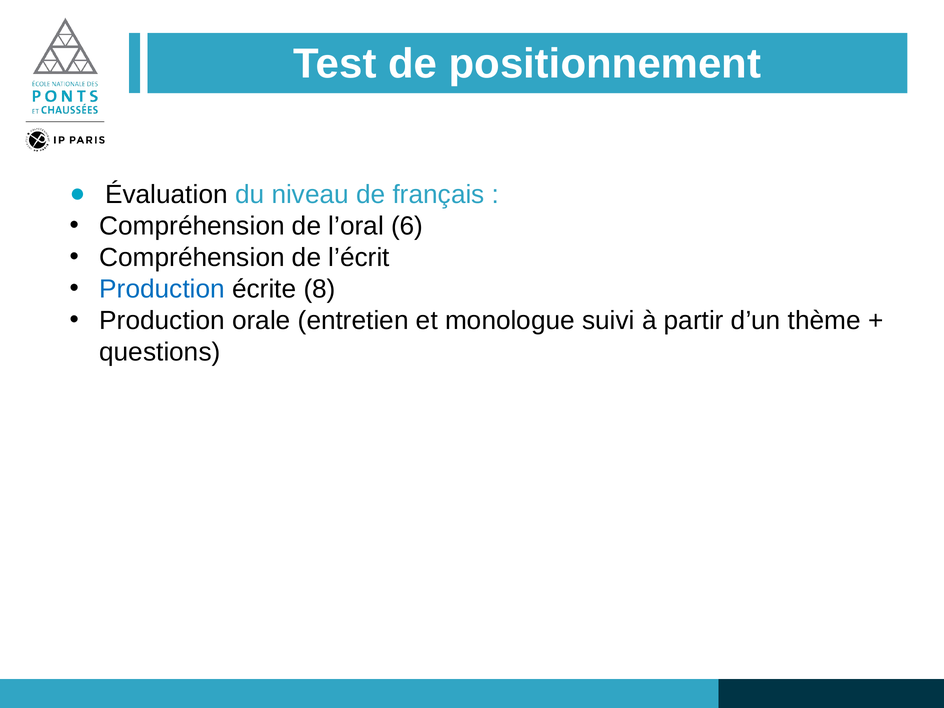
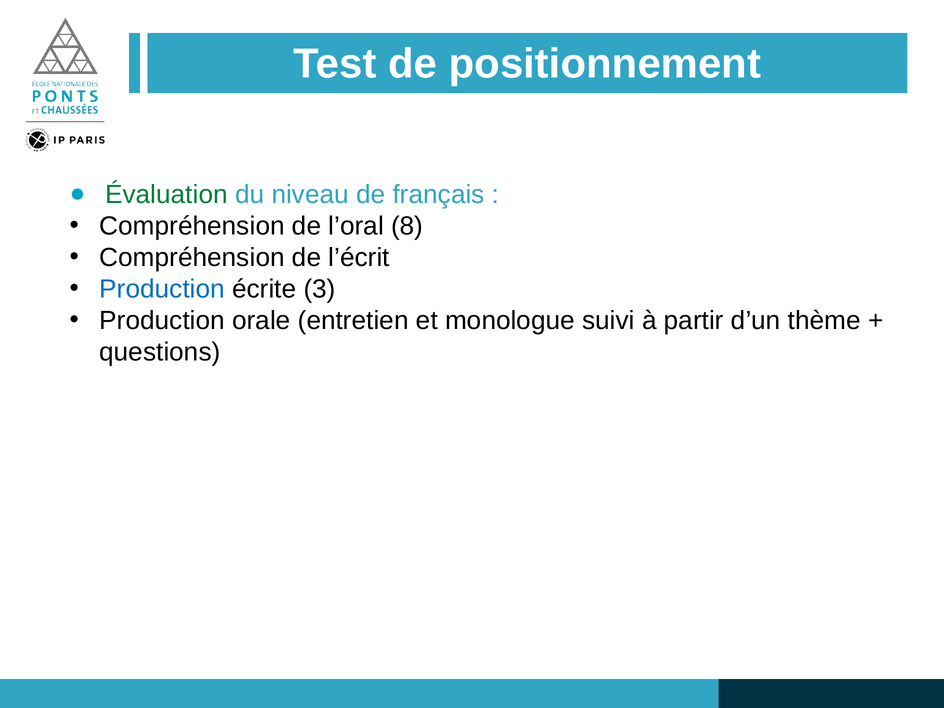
Évaluation colour: black -> green
6: 6 -> 8
8: 8 -> 3
